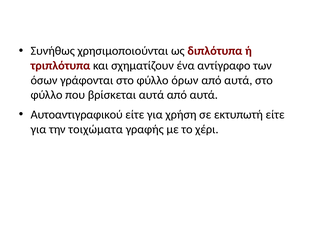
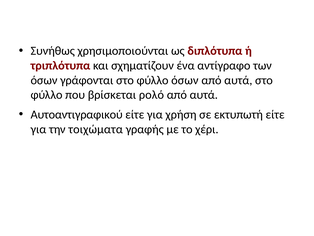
φύλλο όρων: όρων -> όσων
βρίσκεται αυτά: αυτά -> ρολό
